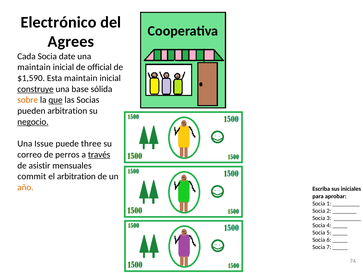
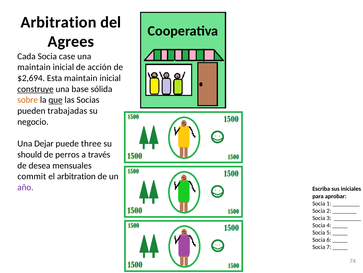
Electrónico at (59, 22): Electrónico -> Arbitration
date: date -> case
official: official -> acción
$1,590: $1,590 -> $2,694
pueden arbitration: arbitration -> trabajadas
negocio underline: present -> none
Issue: Issue -> Dejar
correo: correo -> should
través underline: present -> none
asistir: asistir -> desea
año colour: orange -> purple
